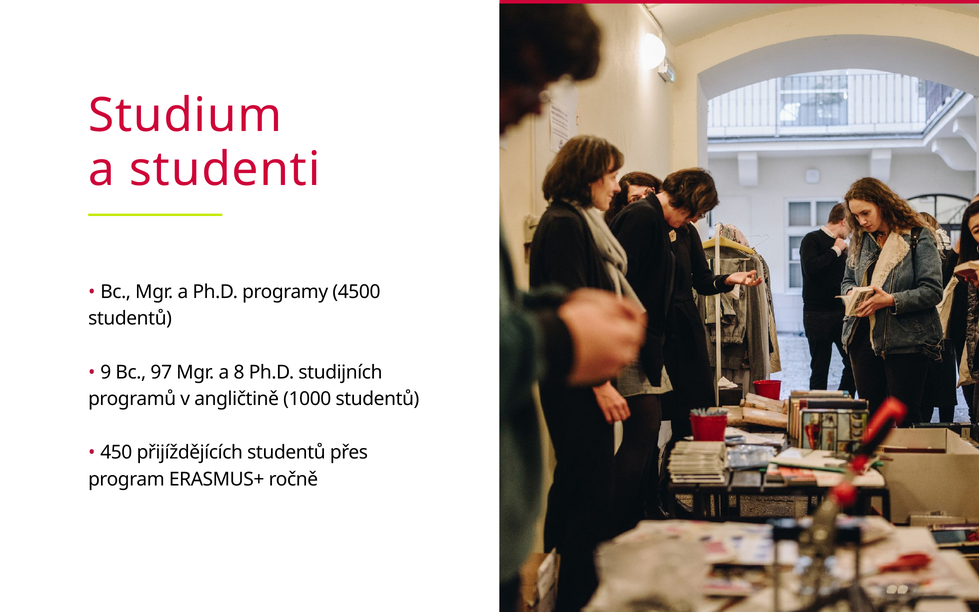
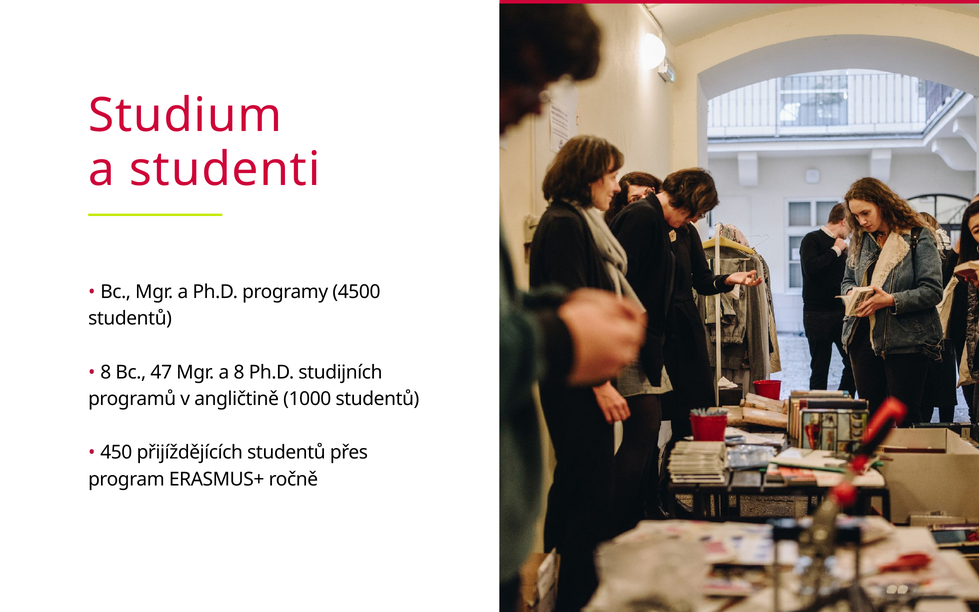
9 at (106, 372): 9 -> 8
97: 97 -> 47
